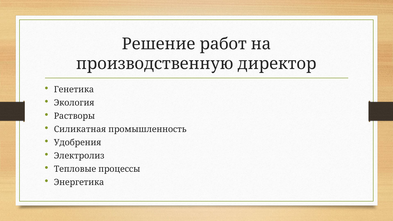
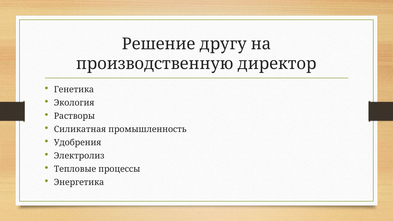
работ: работ -> другу
